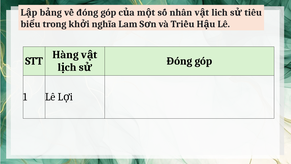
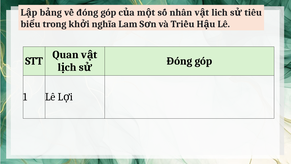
Hàng: Hàng -> Quan
